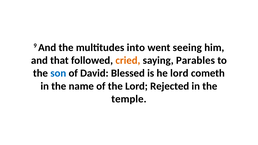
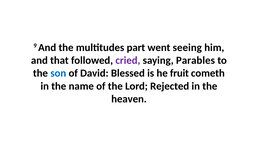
into: into -> part
cried colour: orange -> purple
he lord: lord -> fruit
temple: temple -> heaven
